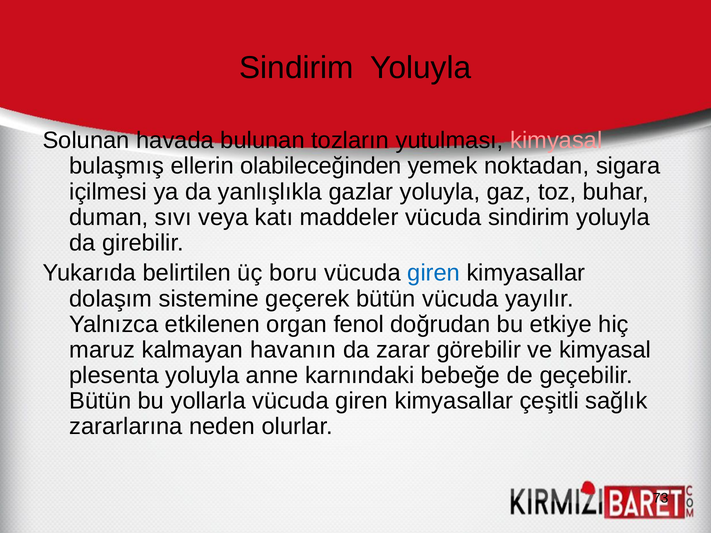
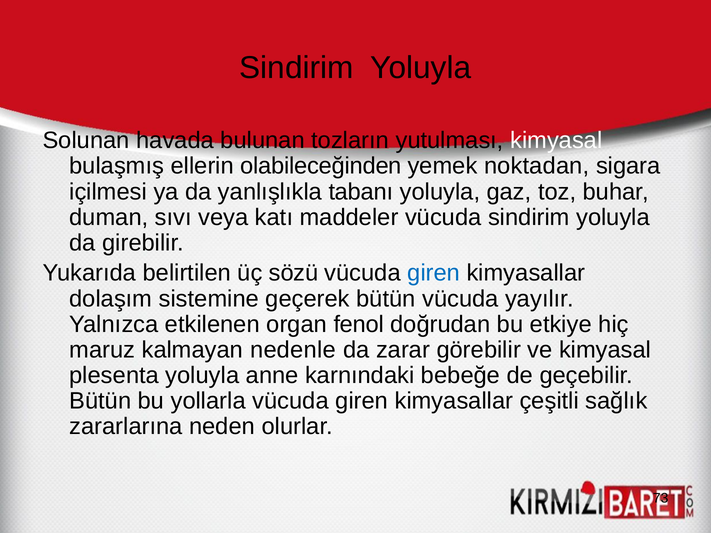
kimyasal at (556, 141) colour: pink -> white
gazlar: gazlar -> tabanı
boru: boru -> sözü
havanın: havanın -> nedenle
